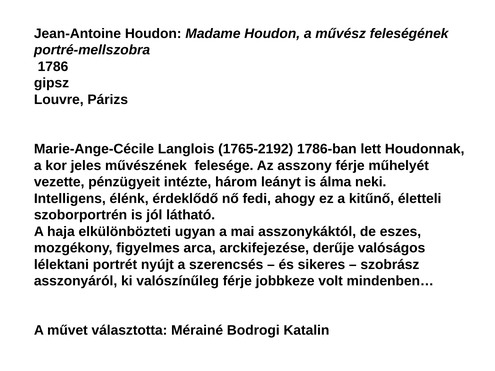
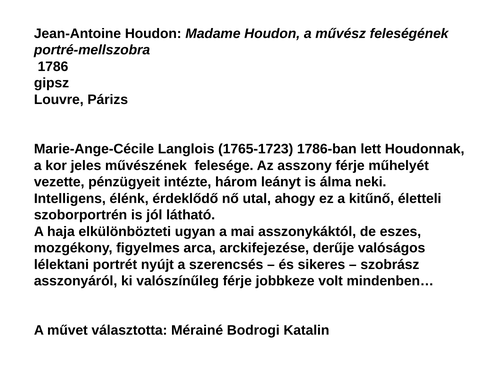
1765-2192: 1765-2192 -> 1765-1723
fedi: fedi -> utal
